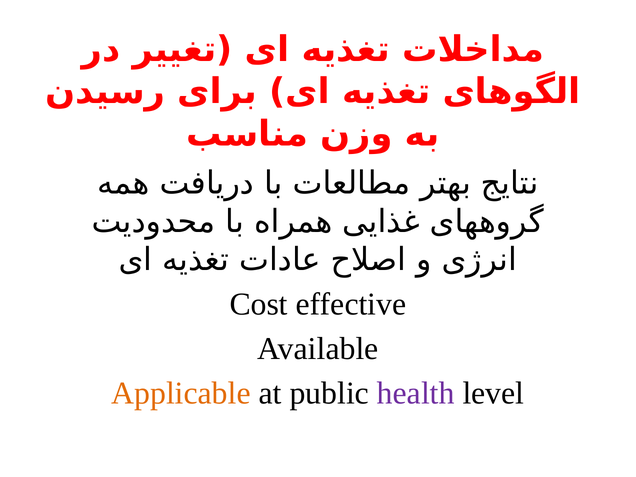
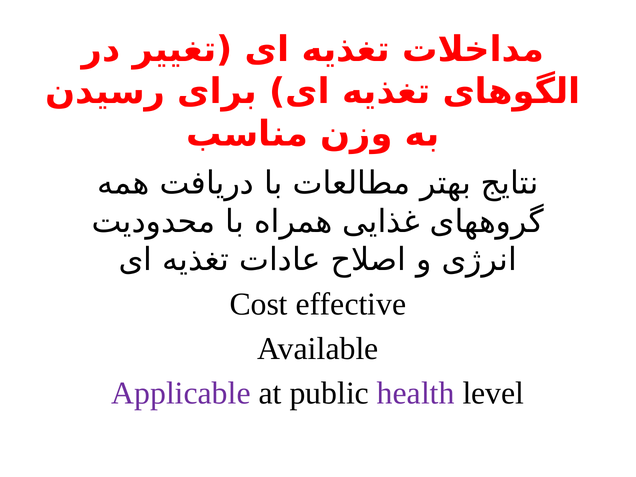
Applicable colour: orange -> purple
